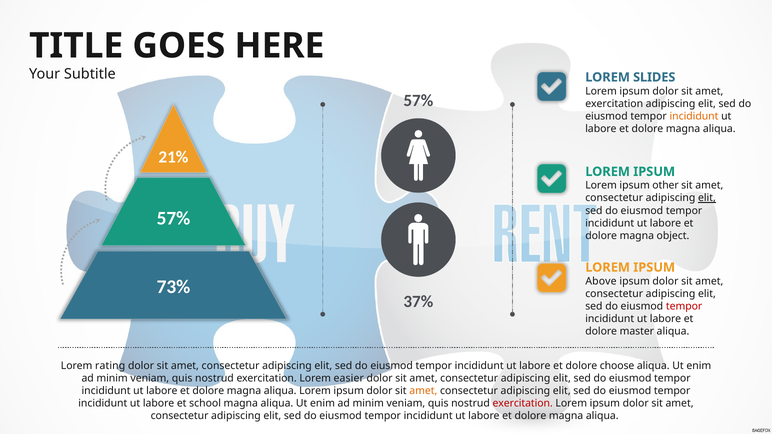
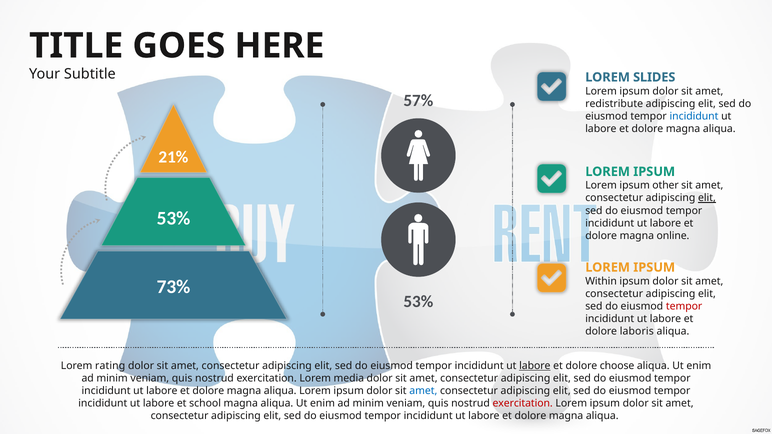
exercitation at (614, 104): exercitation -> redistribute
incididunt at (694, 116) colour: orange -> blue
57% at (173, 219): 57% -> 53%
object: object -> online
Above: Above -> Within
37% at (418, 302): 37% -> 53%
master: master -> laboris
labore at (535, 366) underline: none -> present
easier: easier -> media
amet at (423, 391) colour: orange -> blue
